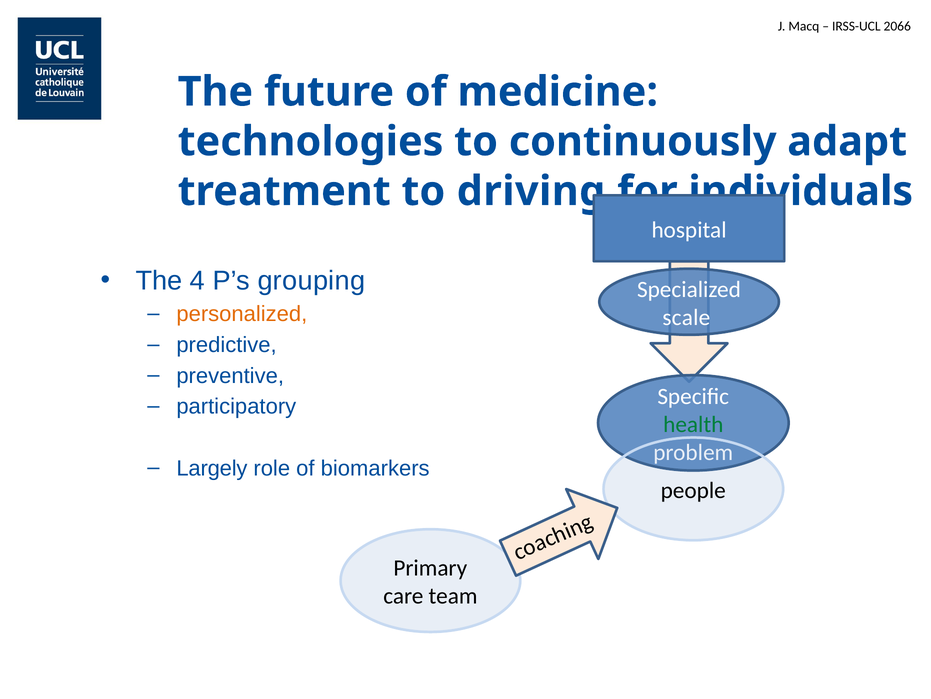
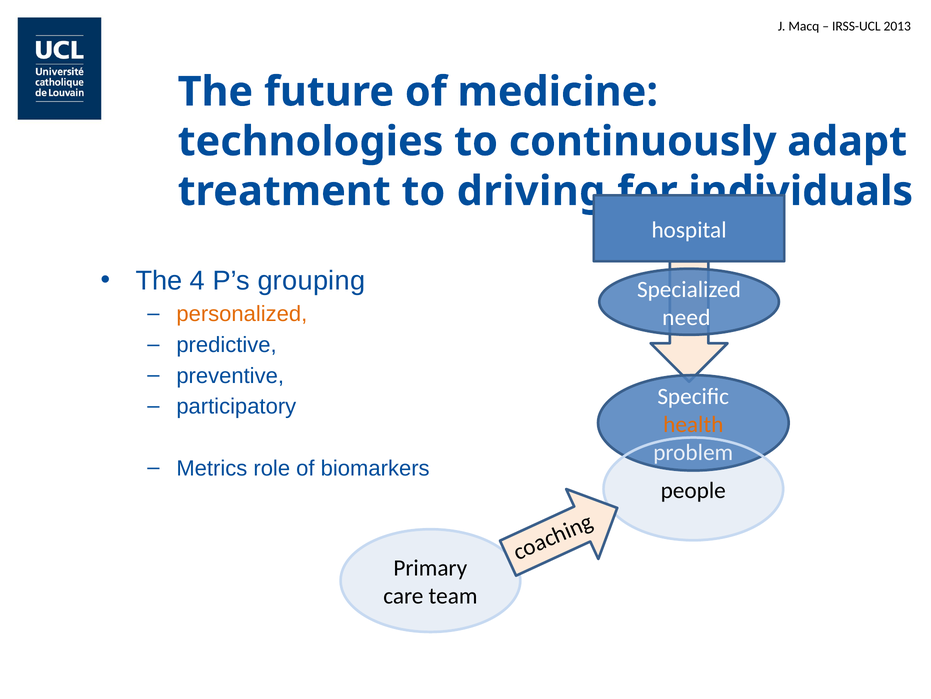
2066: 2066 -> 2013
scale: scale -> need
health colour: green -> orange
Largely: Largely -> Metrics
